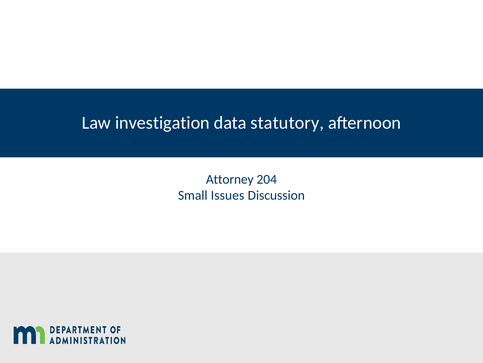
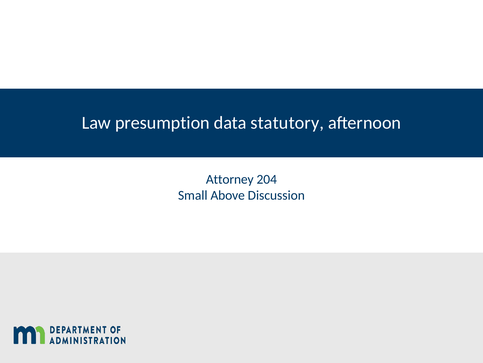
investigation: investigation -> presumption
Issues: Issues -> Above
